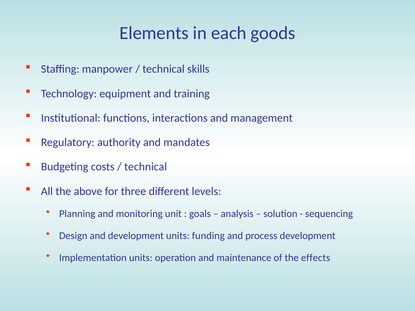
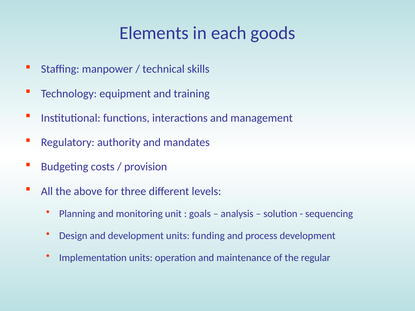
technical at (146, 167): technical -> provision
effects: effects -> regular
